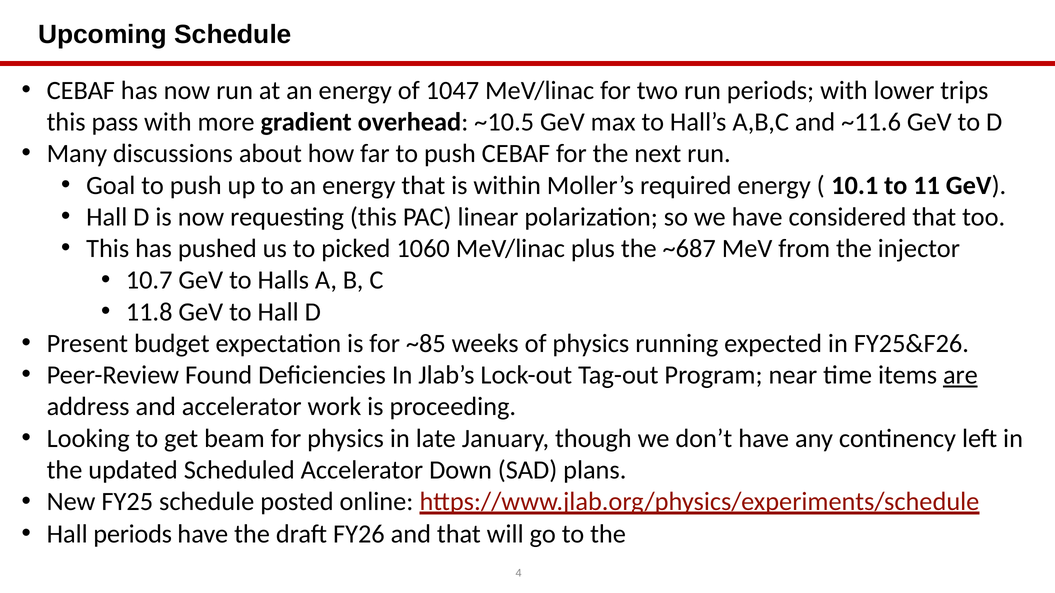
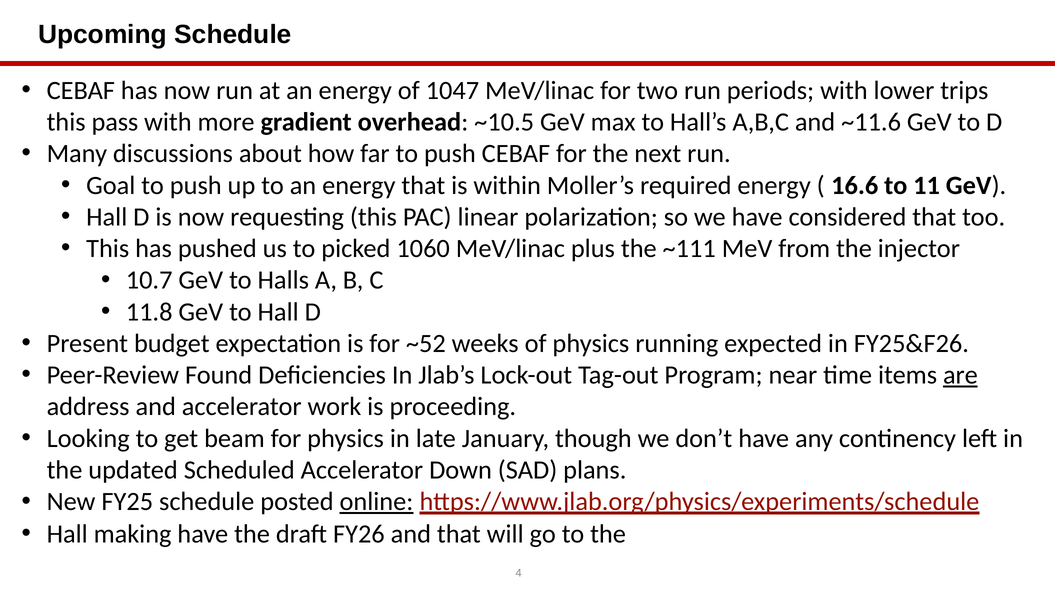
10.1: 10.1 -> 16.6
~687: ~687 -> ~111
~85: ~85 -> ~52
online underline: none -> present
Hall periods: periods -> making
